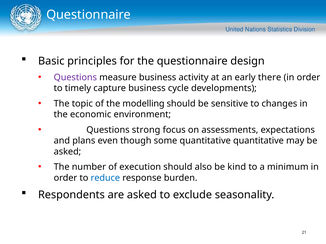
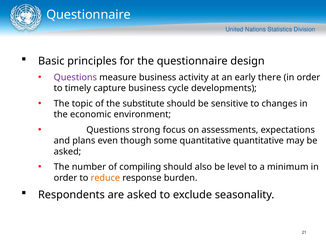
modelling: modelling -> substitute
execution: execution -> compiling
kind: kind -> level
reduce colour: blue -> orange
